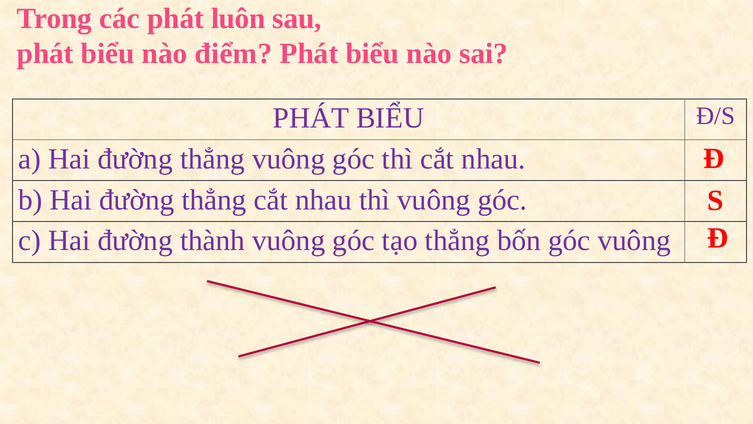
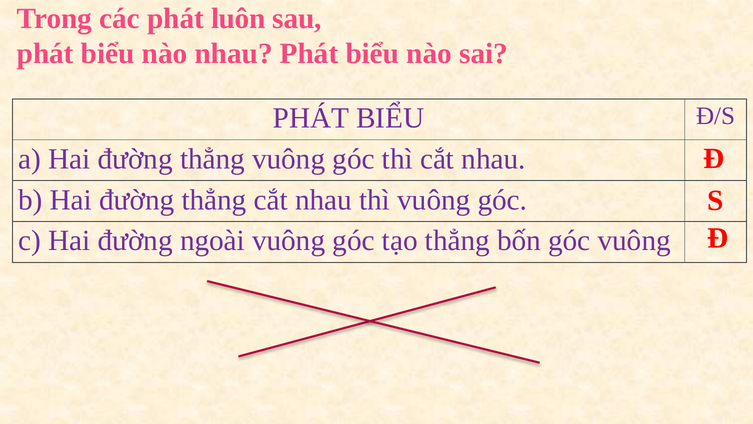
nào điểm: điểm -> nhau
thành: thành -> ngoài
